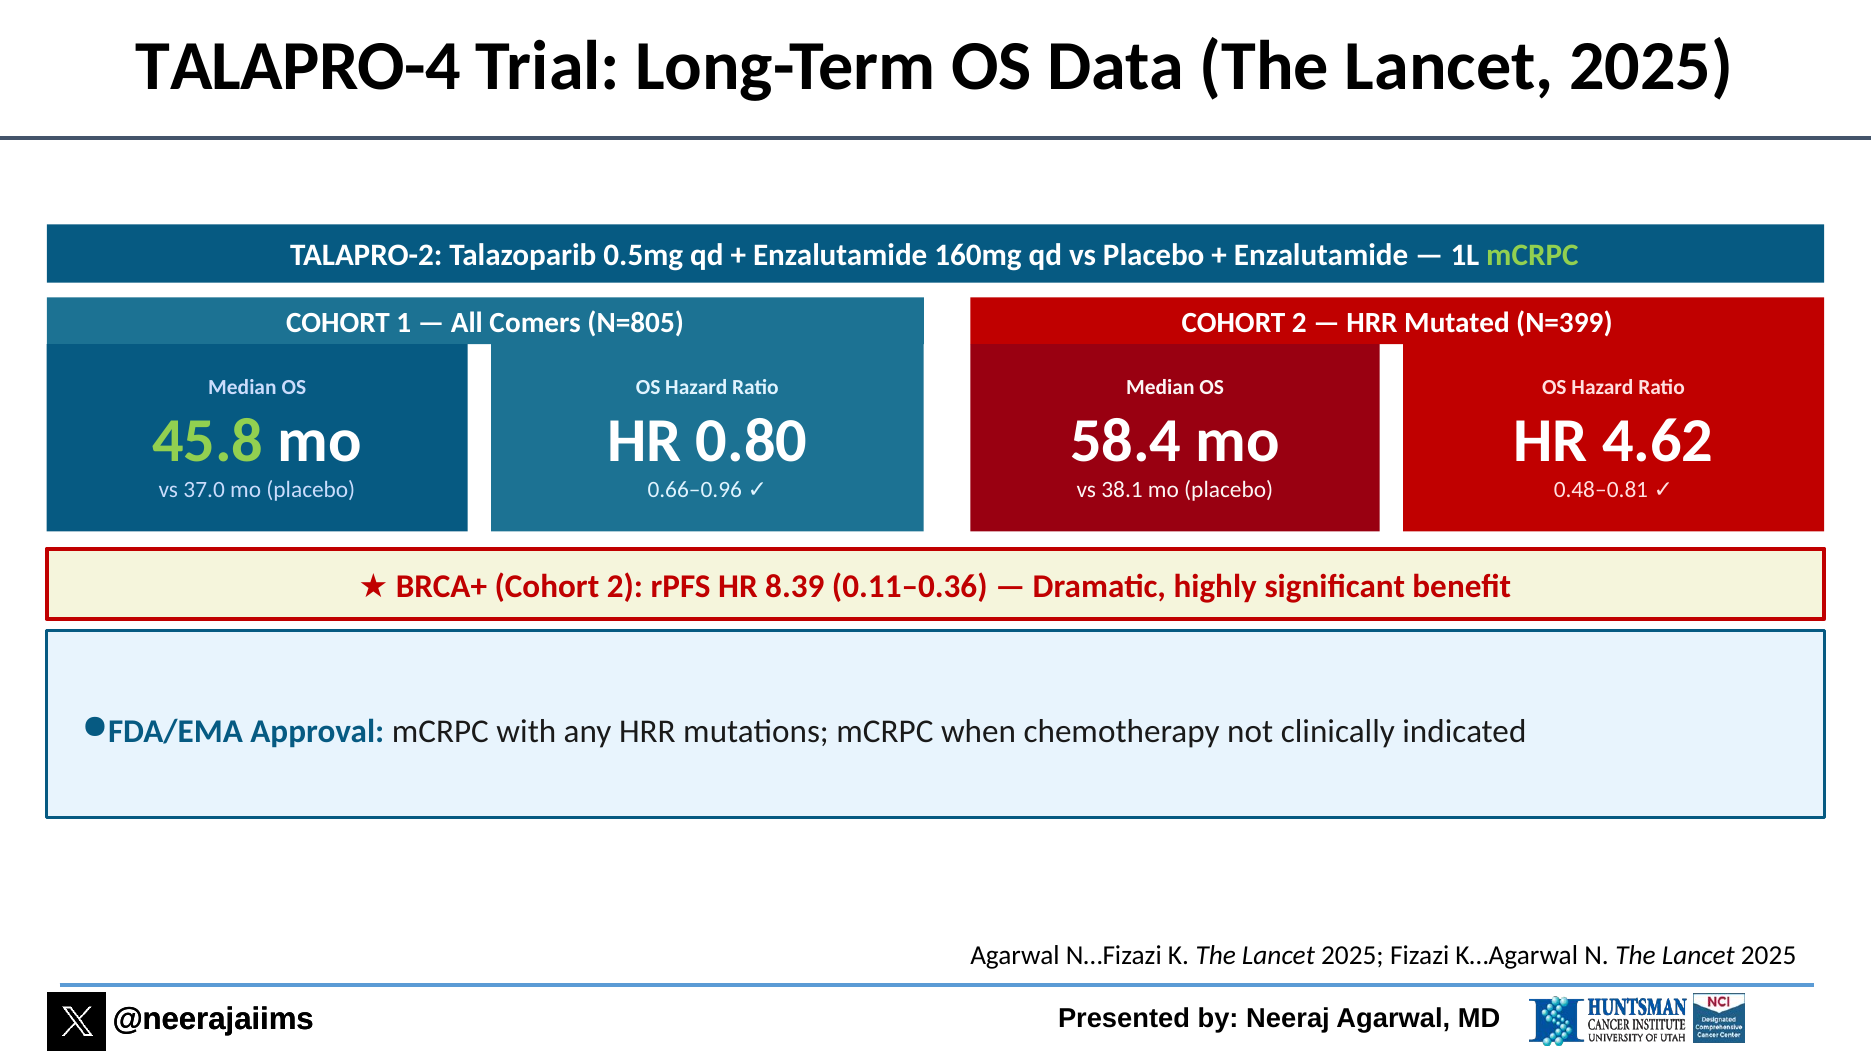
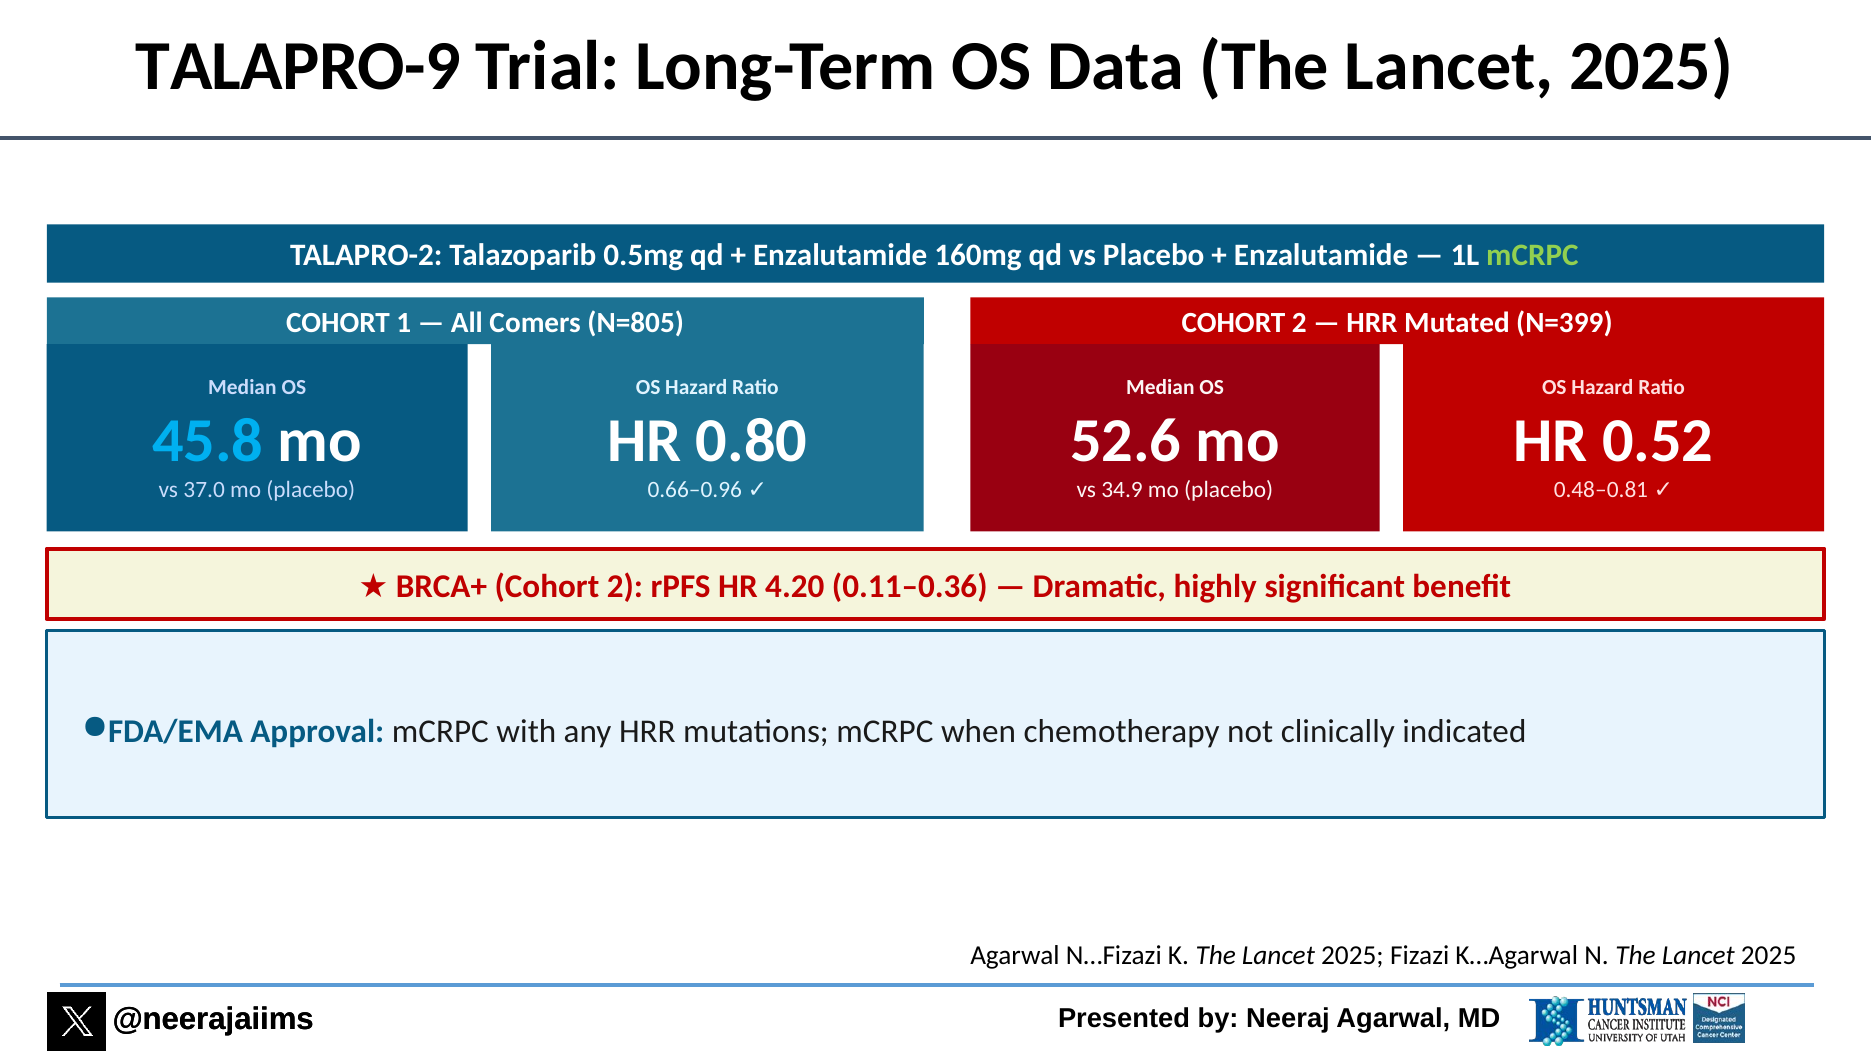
TALAPRO-4: TALAPRO-4 -> TALAPRO-9
45.8 colour: light green -> light blue
58.4: 58.4 -> 52.6
4.62: 4.62 -> 0.52
38.1: 38.1 -> 34.9
8.39: 8.39 -> 4.20
